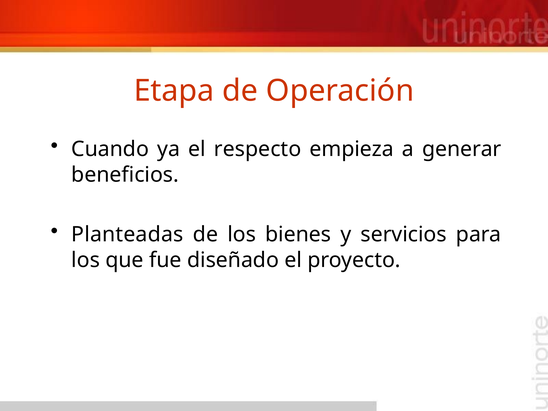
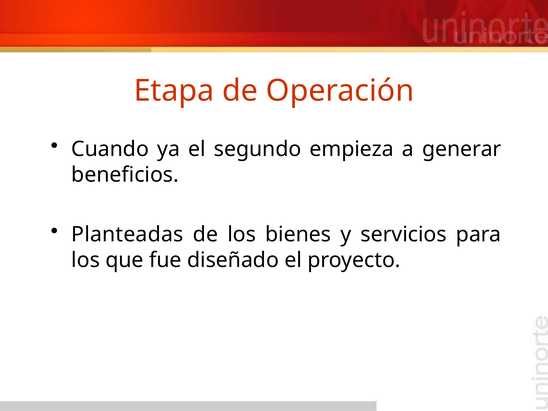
respecto: respecto -> segundo
